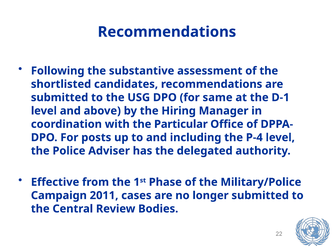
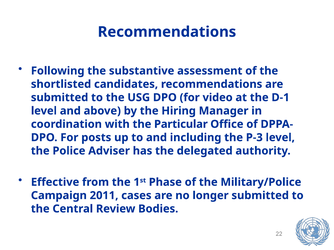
same: same -> video
P-4: P-4 -> P-3
